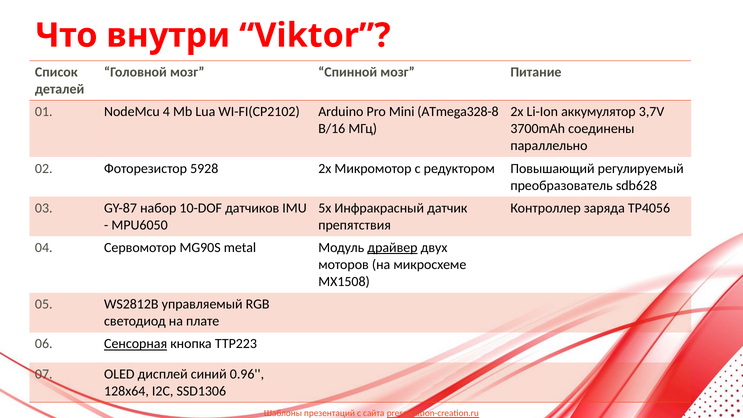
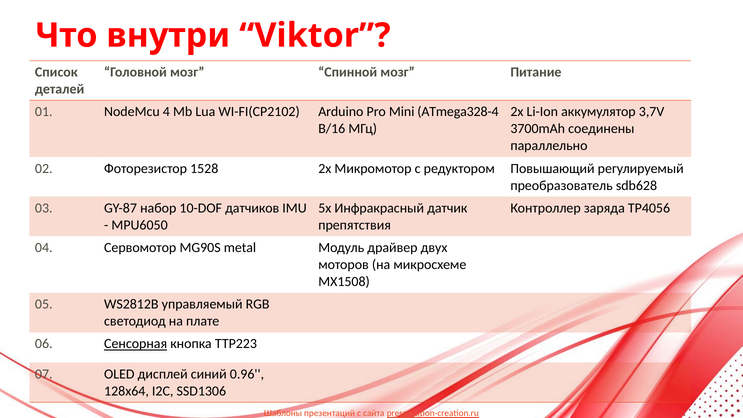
ATmega328-8: ATmega328-8 -> ATmega328-4
5928: 5928 -> 1528
драйвер underline: present -> none
